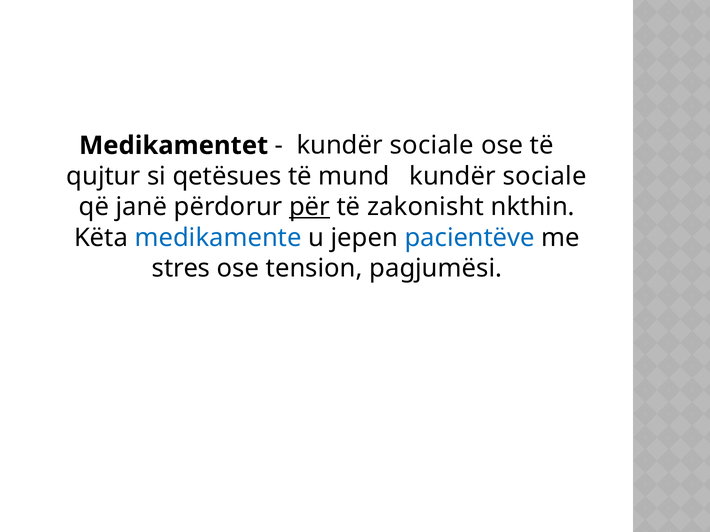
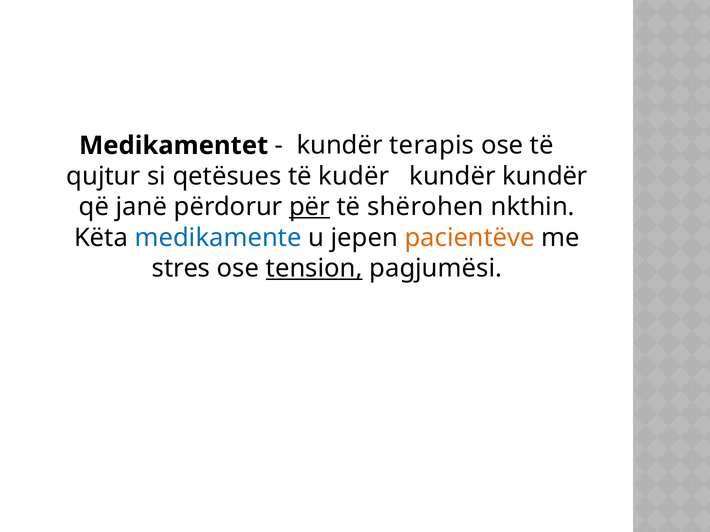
sociale at (432, 146): sociale -> terapis
mund: mund -> kudër
sociale at (545, 176): sociale -> kundër
zakonisht: zakonisht -> shërohen
pacientëve colour: blue -> orange
tension underline: none -> present
